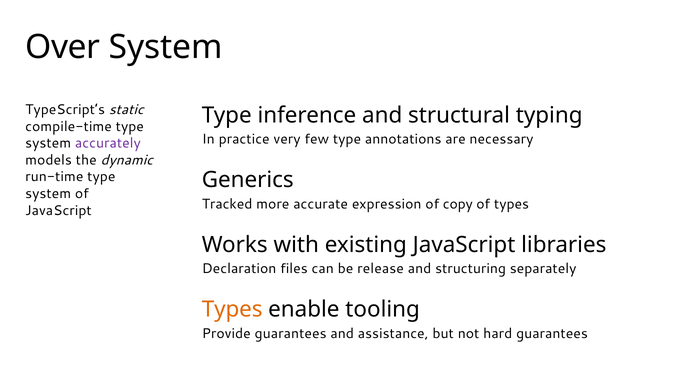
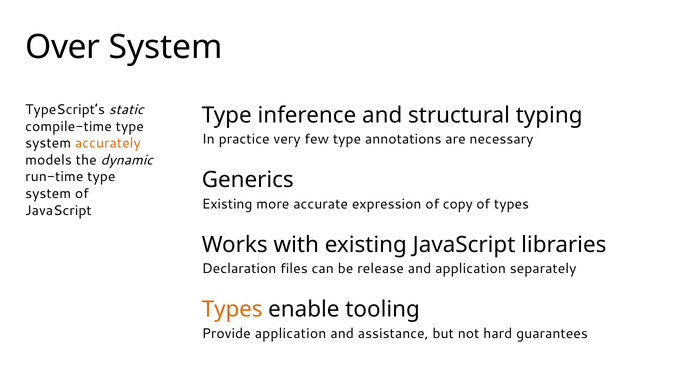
accurately colour: purple -> orange
Tracked at (227, 204): Tracked -> Existing
and structuring: structuring -> application
Provide guarantees: guarantees -> application
